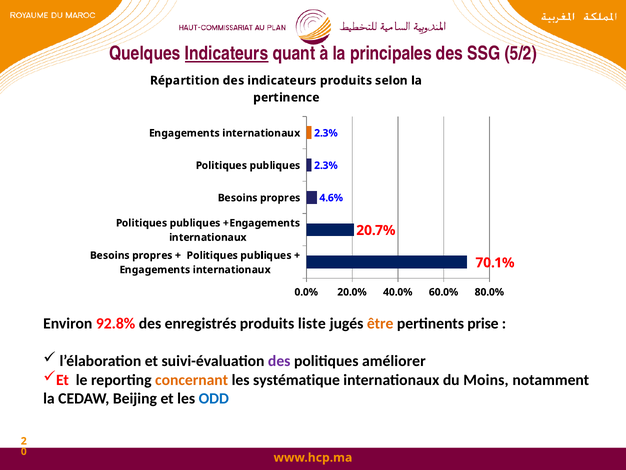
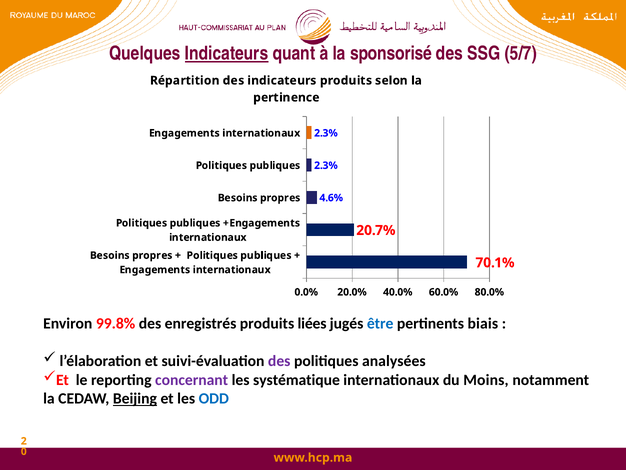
principales: principales -> sponsorisé
5/2: 5/2 -> 5/7
92.8%: 92.8% -> 99.8%
liste: liste -> liées
être colour: orange -> blue
prise: prise -> biais
améliorer: améliorer -> analysées
concernant colour: orange -> purple
Beijing underline: none -> present
